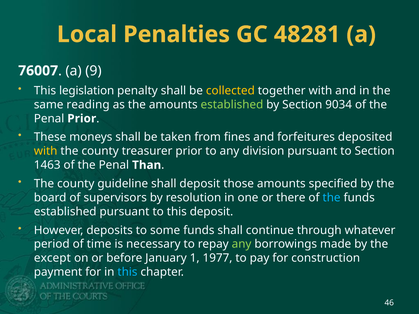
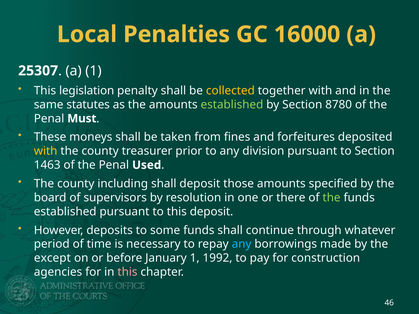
48281: 48281 -> 16000
76007: 76007 -> 25307
a 9: 9 -> 1
reading: reading -> statutes
9034: 9034 -> 8780
Penal Prior: Prior -> Must
Than: Than -> Used
guideline: guideline -> including
the at (332, 198) colour: light blue -> light green
any at (242, 244) colour: light green -> light blue
1977: 1977 -> 1992
payment: payment -> agencies
this at (127, 272) colour: light blue -> pink
